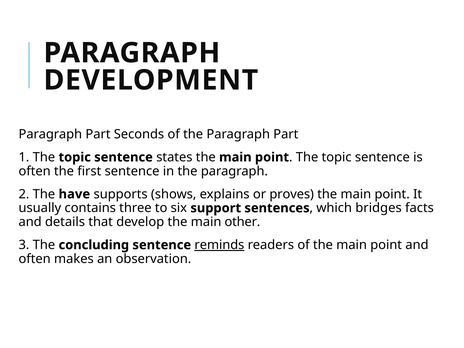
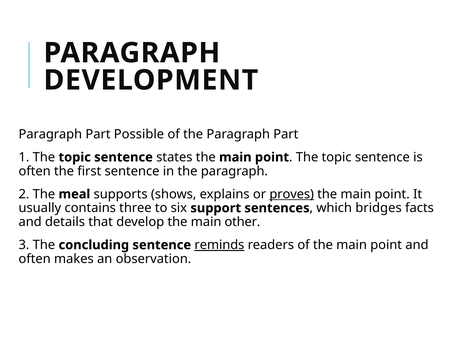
Seconds: Seconds -> Possible
have: have -> meal
proves underline: none -> present
